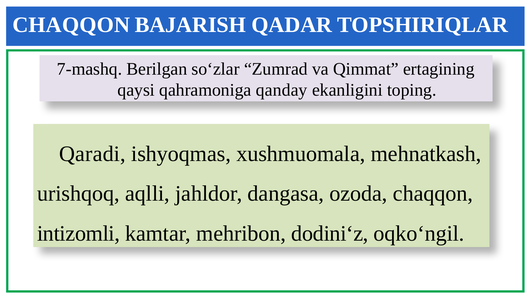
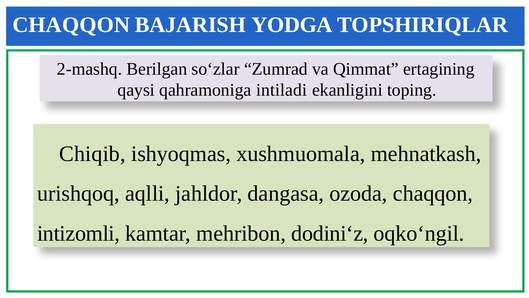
QADAR: QADAR -> YODGA
7-mashq: 7-mashq -> 2-mashq
qanday: qanday -> intiladi
Qaradi: Qaradi -> Chiqib
